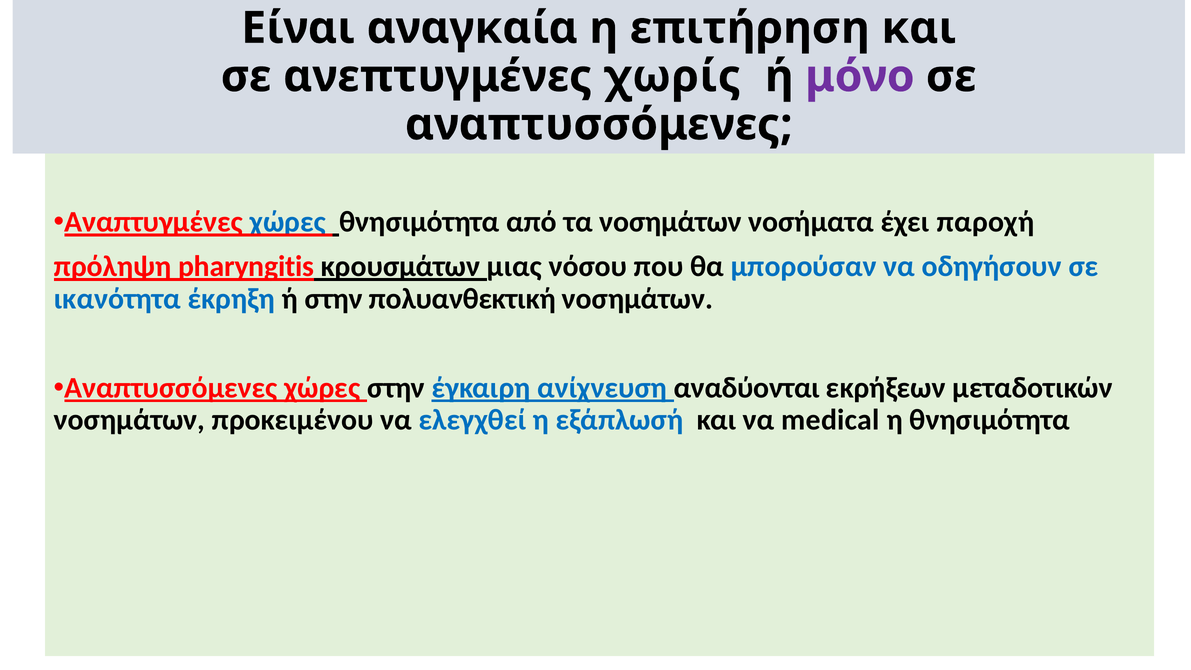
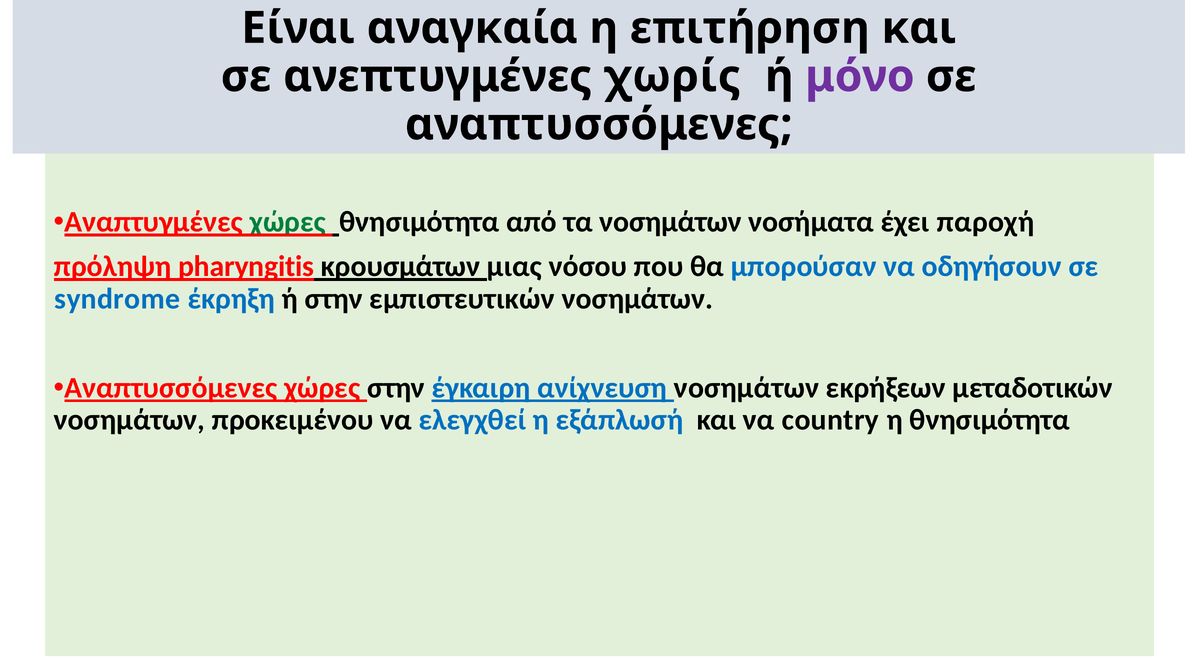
χώρες at (288, 222) colour: blue -> green
ικανότητα: ικανότητα -> syndrome
πολυανθεκτική: πολυανθεκτική -> εμπιστευτικών
ανίχνευση αναδύονται: αναδύονται -> νοσημάτων
medical: medical -> country
